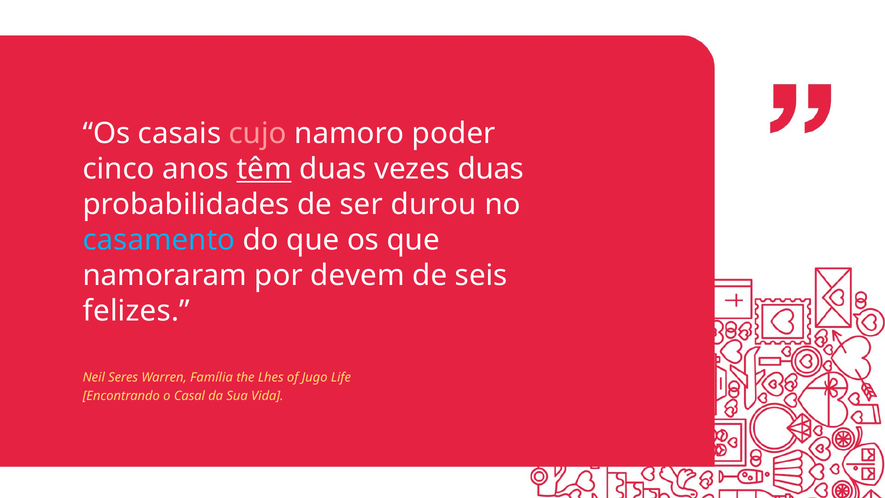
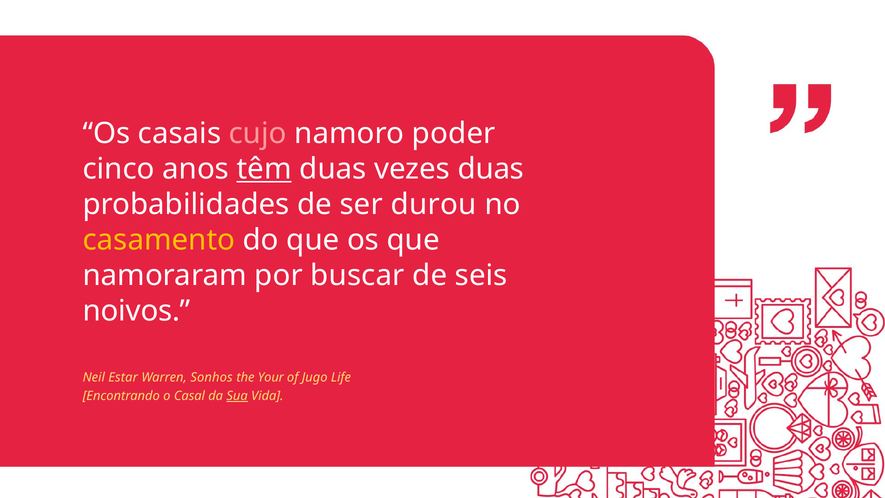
casamento colour: light blue -> yellow
devem: devem -> buscar
felizes: felizes -> noivos
Seres: Seres -> Estar
Família: Família -> Sonhos
Lhes: Lhes -> Your
Sua underline: none -> present
